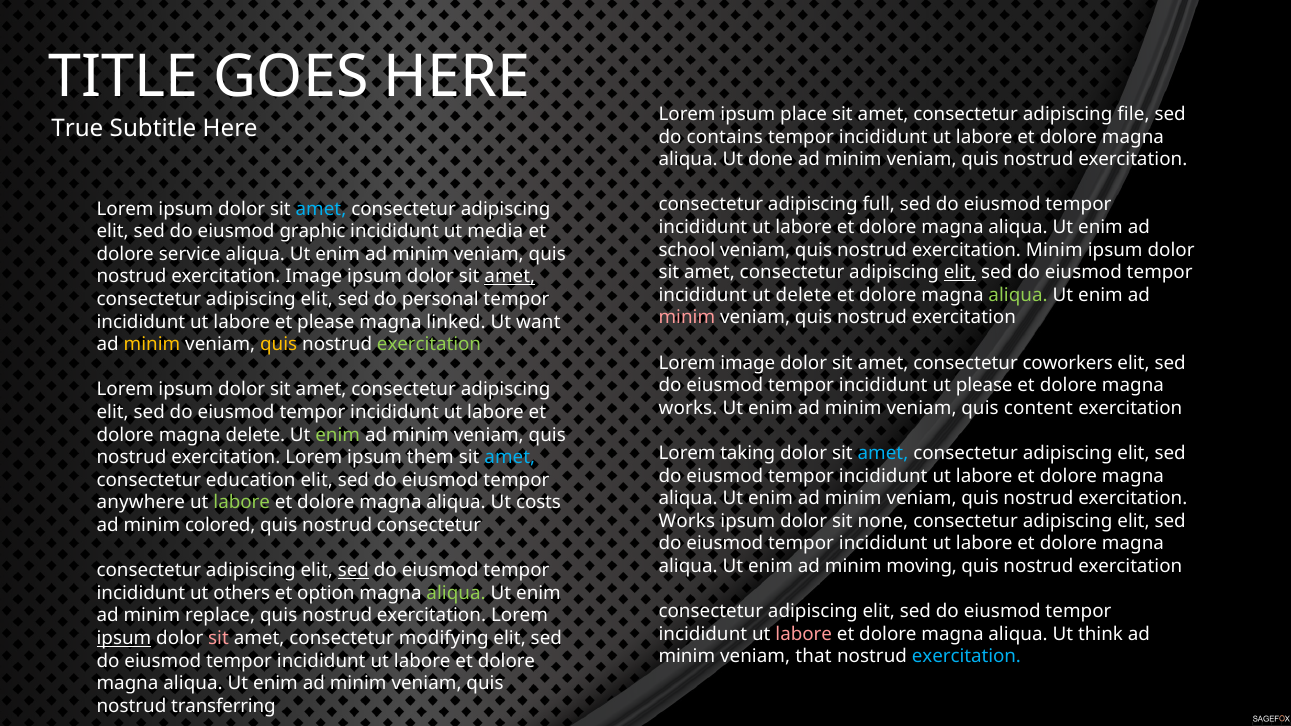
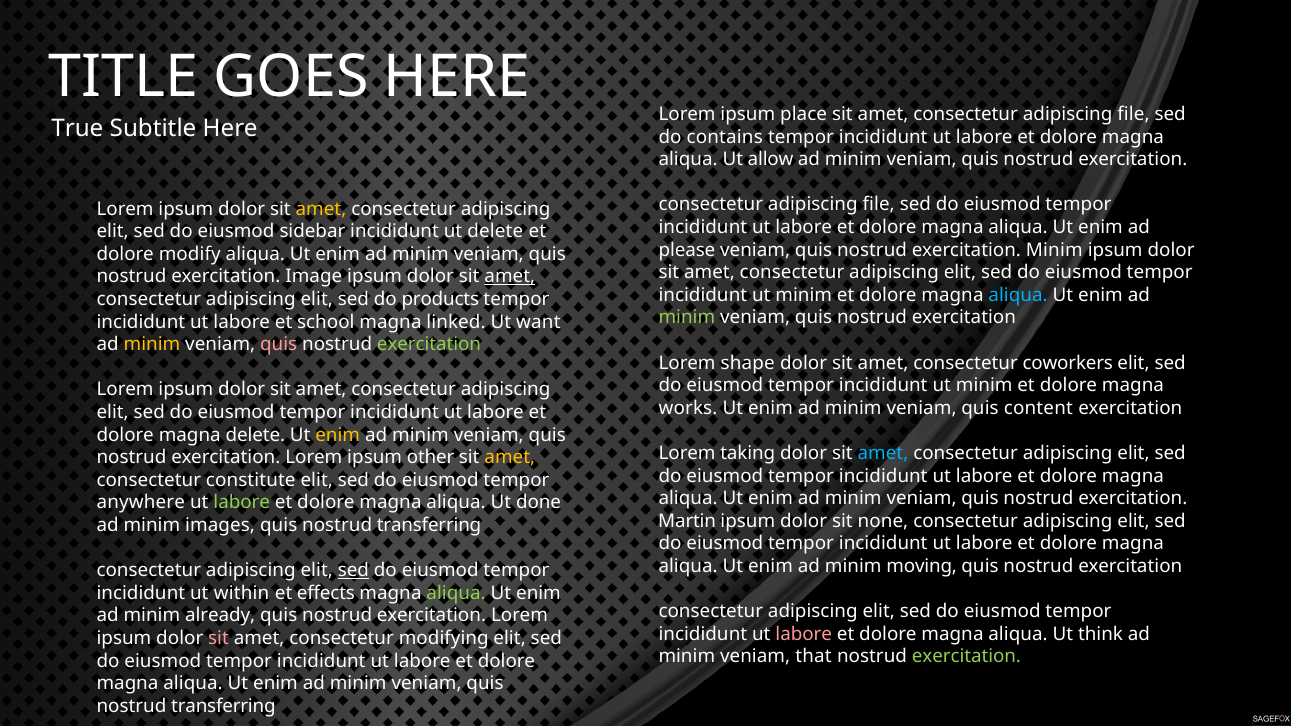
done: done -> allow
full at (879, 205): full -> file
amet at (321, 209) colour: light blue -> yellow
graphic: graphic -> sidebar
ut media: media -> delete
school: school -> please
service: service -> modify
elit at (960, 273) underline: present -> none
delete at (804, 295): delete -> minim
aliqua at (1018, 295) colour: light green -> light blue
personal: personal -> products
minim at (687, 318) colour: pink -> light green
et please: please -> school
quis at (279, 345) colour: yellow -> pink
Lorem image: image -> shape
please at (984, 386): please -> minim
enim at (338, 435) colour: light green -> yellow
them: them -> other
amet at (510, 458) colour: light blue -> yellow
education: education -> constitute
costs: costs -> done
Works at (687, 521): Works -> Martin
colored: colored -> images
consectetur at (429, 525): consectetur -> transferring
others: others -> within
option: option -> effects
replace: replace -> already
ipsum at (124, 639) underline: present -> none
exercitation at (966, 657) colour: light blue -> light green
